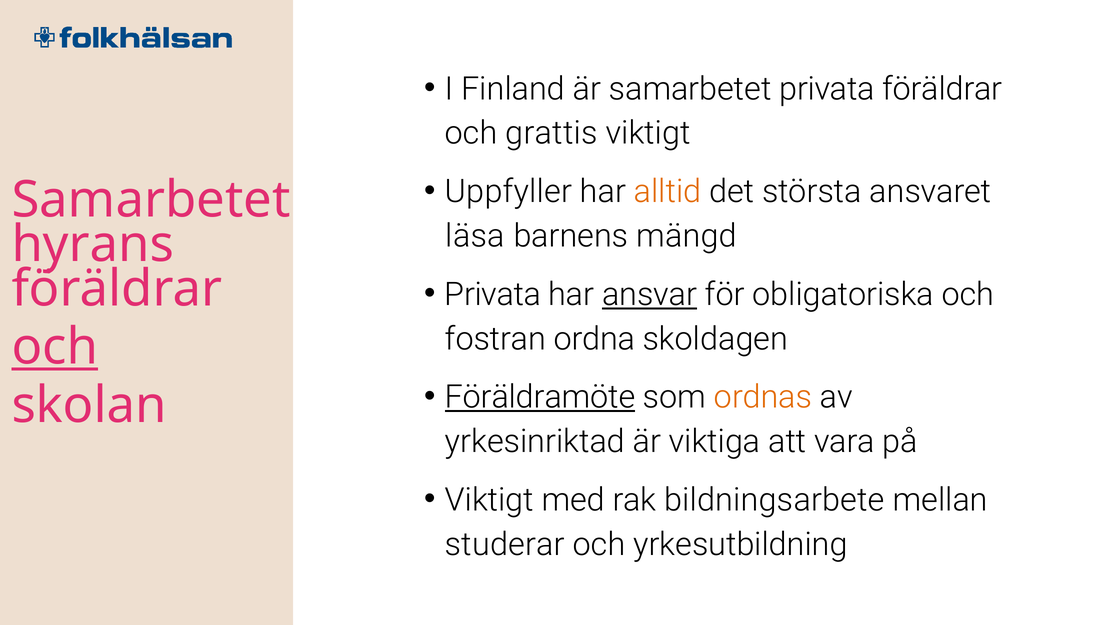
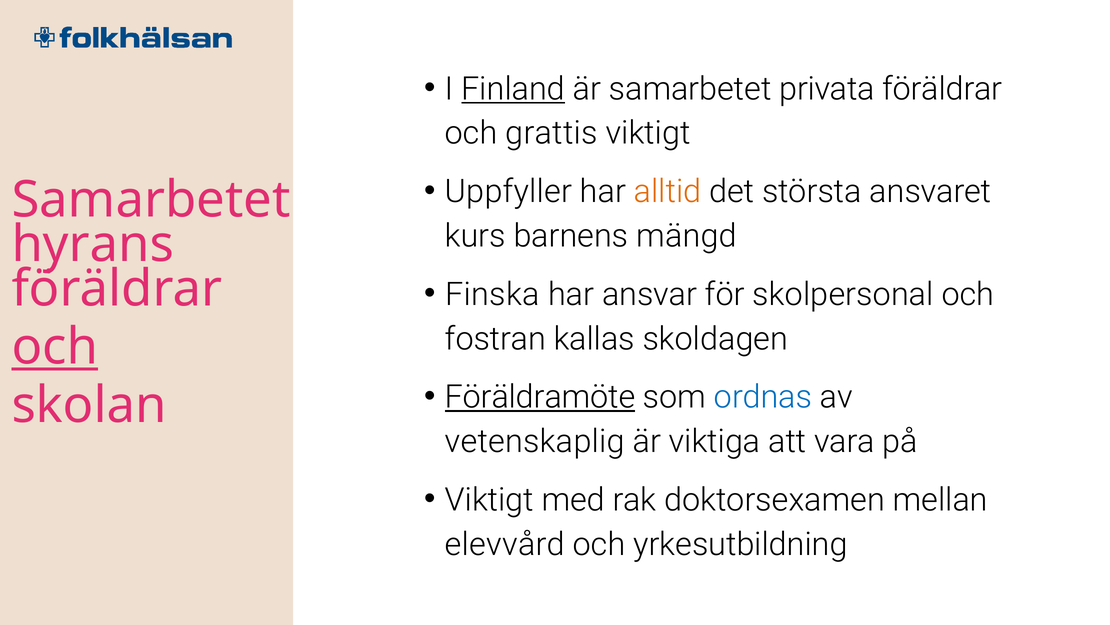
Finland underline: none -> present
läsa: läsa -> kurs
Privata at (493, 294): Privata -> Finska
ansvar underline: present -> none
obligatoriska: obligatoriska -> skolpersonal
ordna: ordna -> kallas
ordnas colour: orange -> blue
yrkesinriktad: yrkesinriktad -> vetenskaplig
bildningsarbete: bildningsarbete -> doktorsexamen
studerar: studerar -> elevvård
